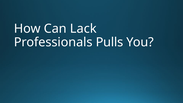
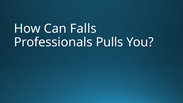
Lack: Lack -> Falls
